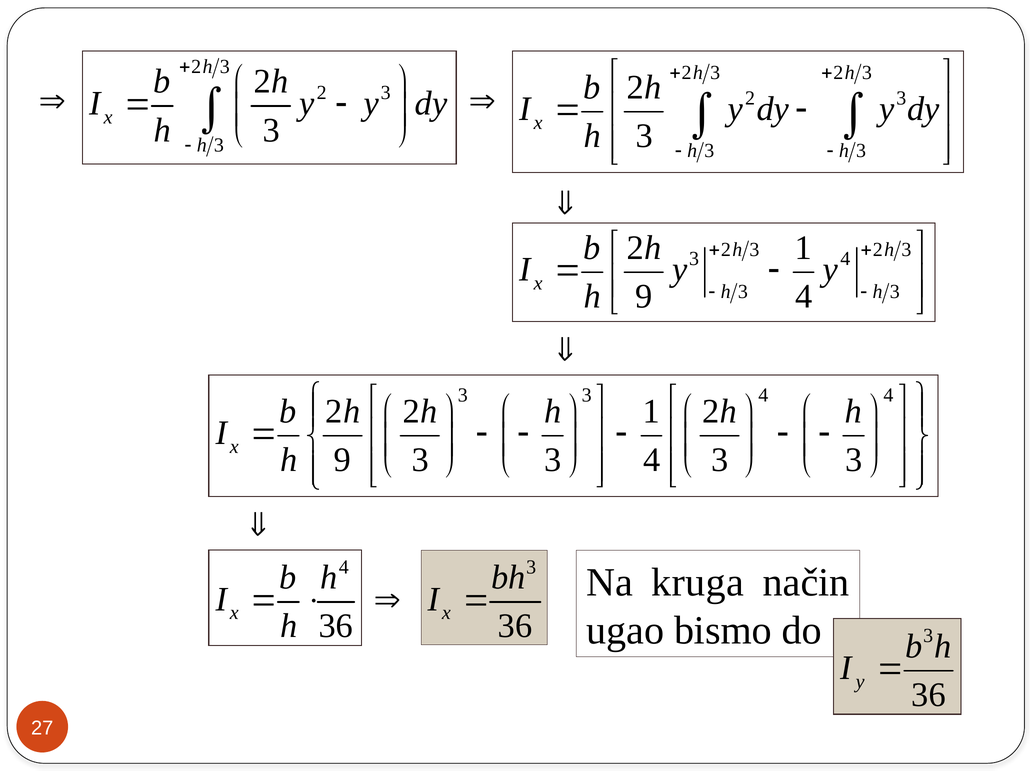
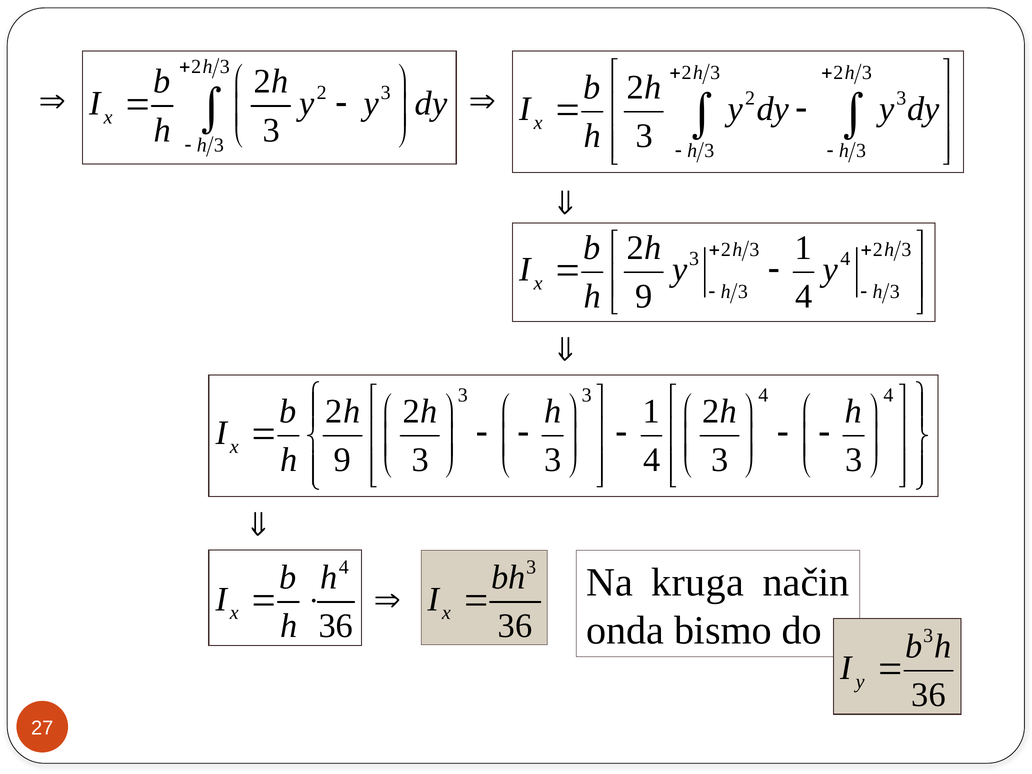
ugao: ugao -> onda
